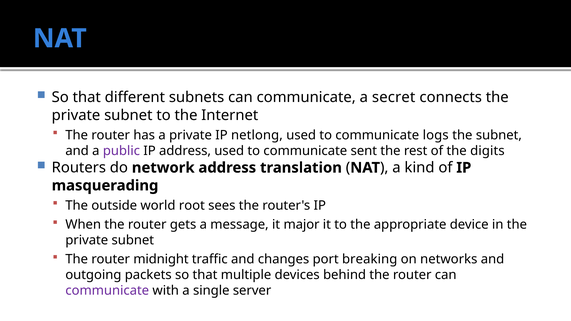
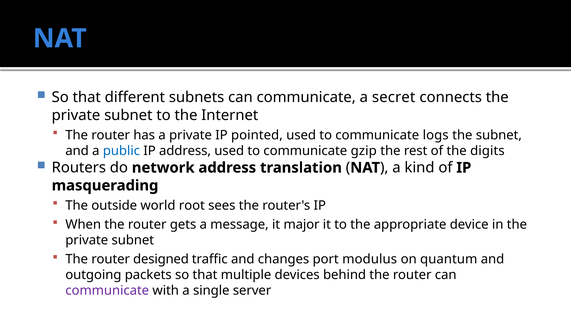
netlong: netlong -> pointed
public colour: purple -> blue
sent: sent -> gzip
midnight: midnight -> designed
breaking: breaking -> modulus
networks: networks -> quantum
